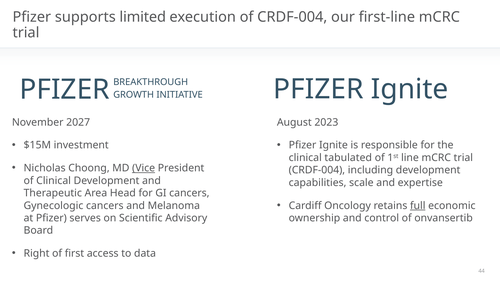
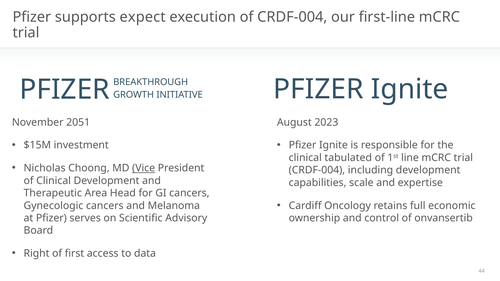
limited: limited -> expect
2027: 2027 -> 2051
full underline: present -> none
